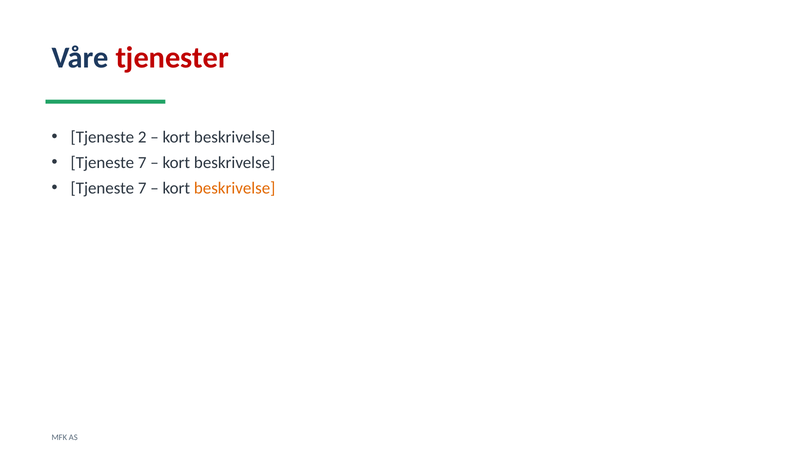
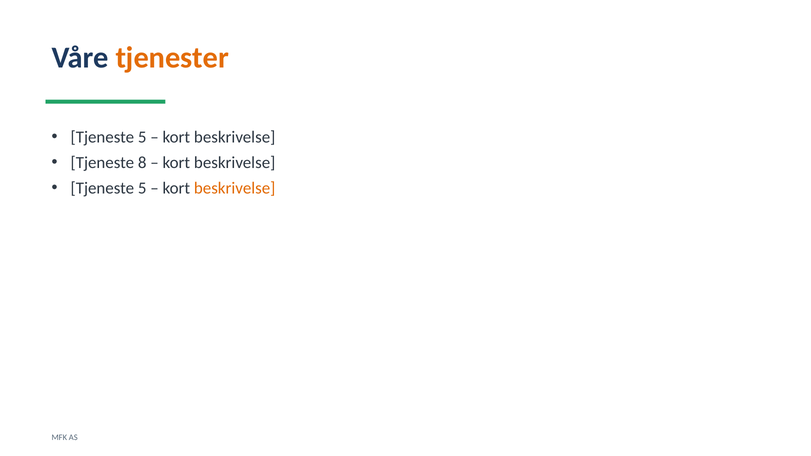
tjenester colour: red -> orange
2 at (142, 137): 2 -> 5
7 at (142, 163): 7 -> 8
7 at (142, 188): 7 -> 5
